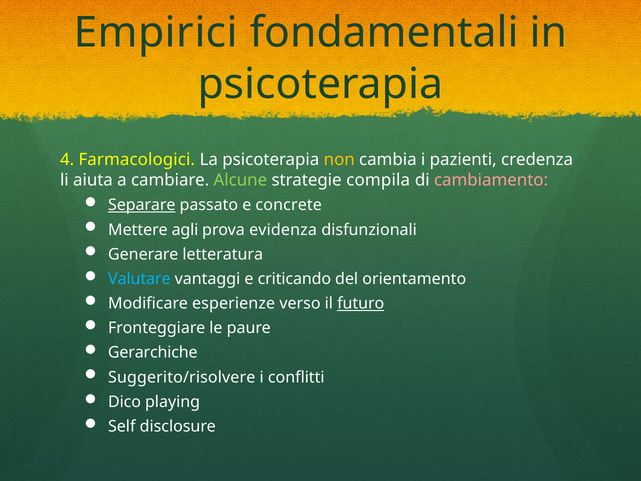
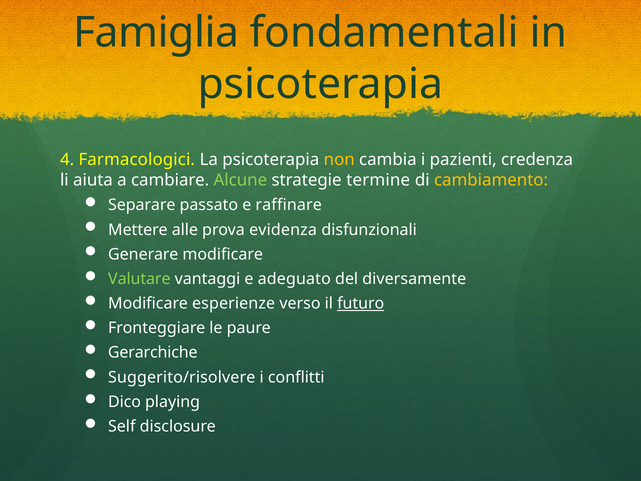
Empirici: Empirici -> Famiglia
compila: compila -> termine
cambiamento colour: pink -> yellow
Separare underline: present -> none
concrete: concrete -> raffinare
agli: agli -> alle
Generare letteratura: letteratura -> modificare
Valutare colour: light blue -> light green
criticando: criticando -> adeguato
orientamento: orientamento -> diversamente
